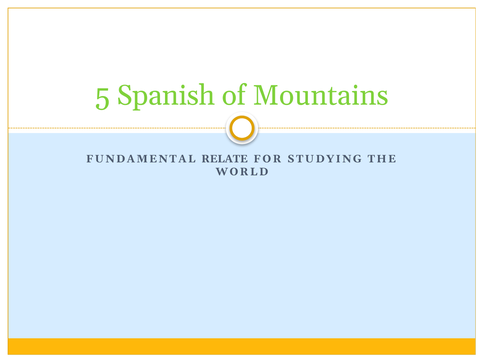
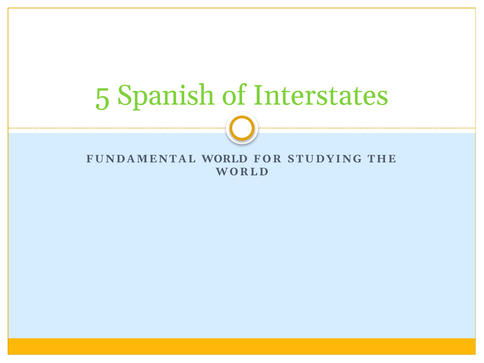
Mountains: Mountains -> Interstates
FUNDAMENTAL RELATE: RELATE -> WORLD
